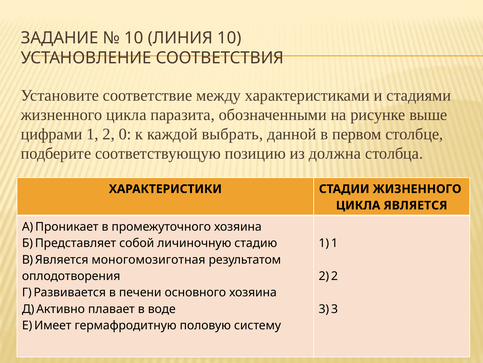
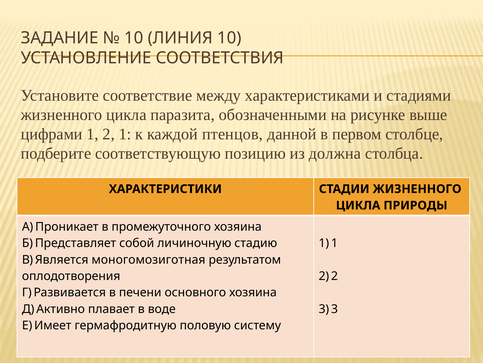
2 0: 0 -> 1
выбрать: выбрать -> птенцов
ЦИКЛА ЯВЛЯЕТСЯ: ЯВЛЯЕТСЯ -> ПРИРОДЫ
